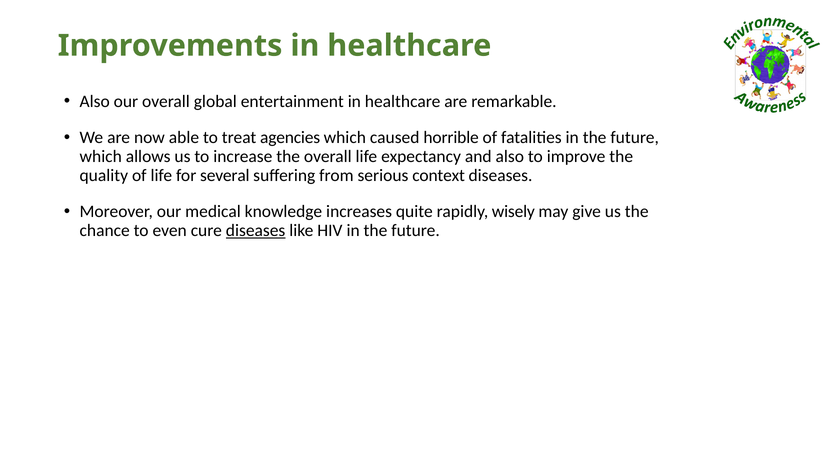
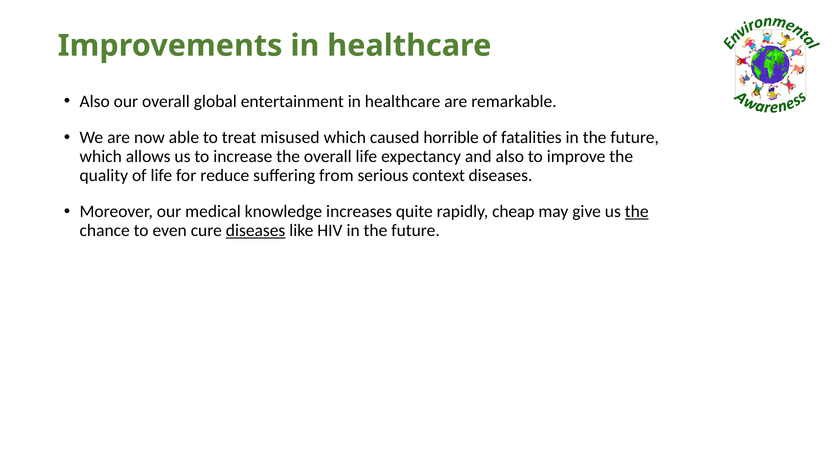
agencies: agencies -> misused
several: several -> reduce
wisely: wisely -> cheap
the at (637, 212) underline: none -> present
